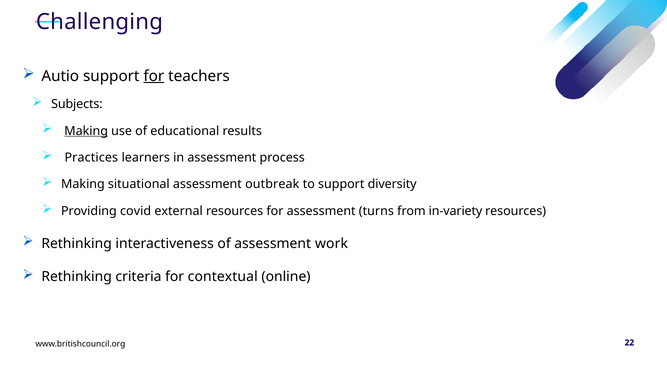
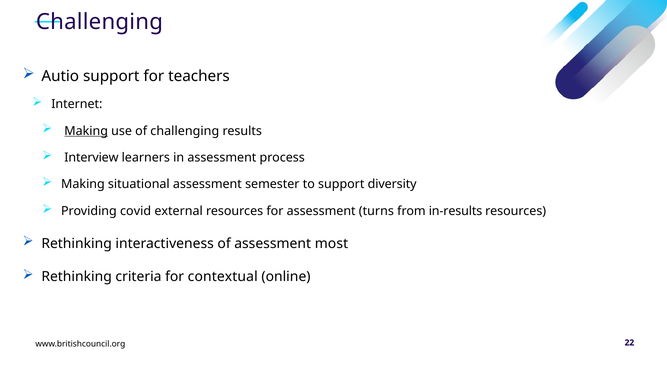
for at (154, 76) underline: present -> none
Subjects: Subjects -> Internet
of educational: educational -> challenging
Practices: Practices -> Interview
outbreak: outbreak -> semester
in-variety: in-variety -> in-results
work: work -> most
